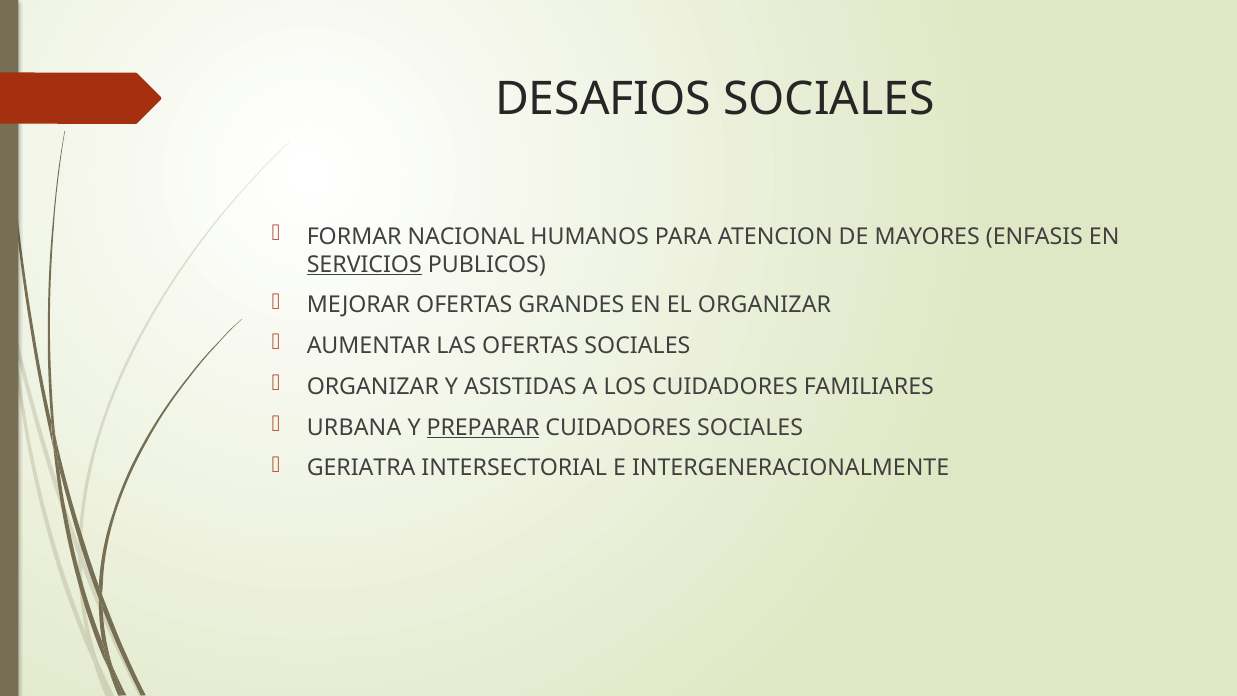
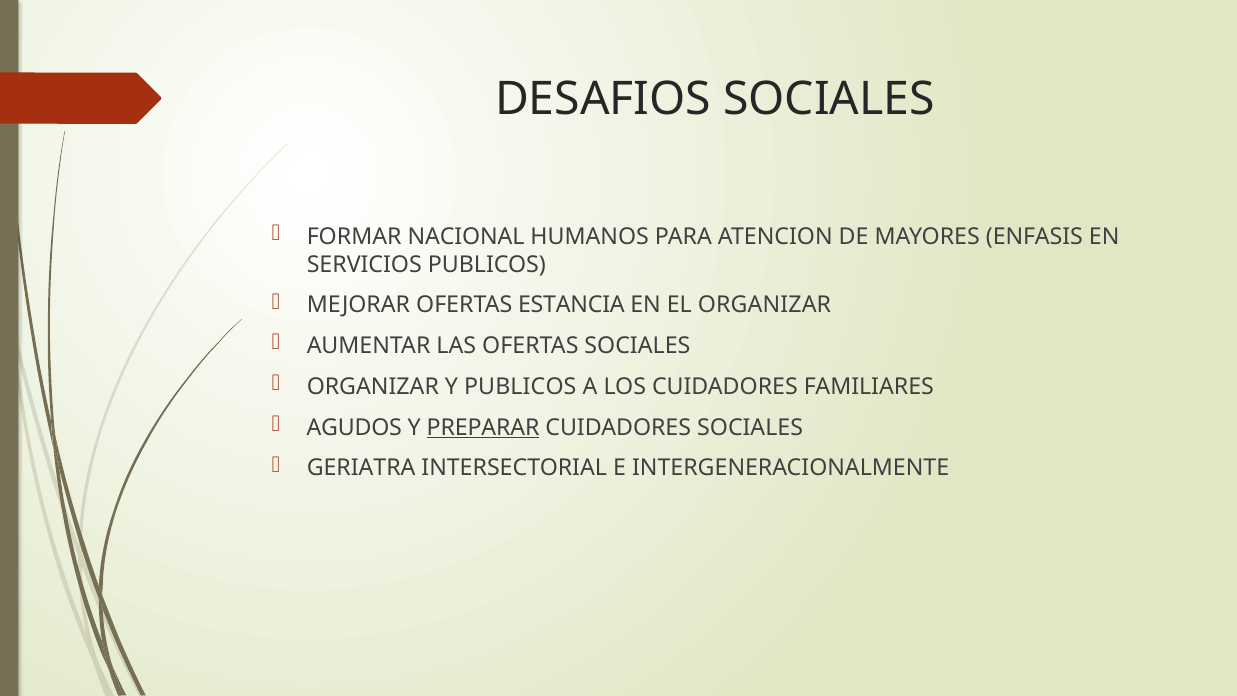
SERVICIOS underline: present -> none
GRANDES: GRANDES -> ESTANCIA
Y ASISTIDAS: ASISTIDAS -> PUBLICOS
URBANA: URBANA -> AGUDOS
